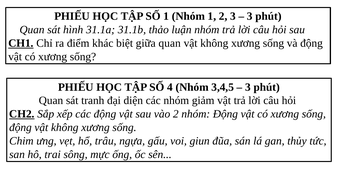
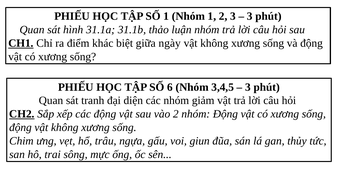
giữa quan: quan -> ngày
4: 4 -> 6
